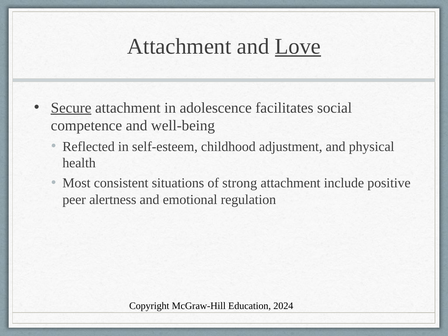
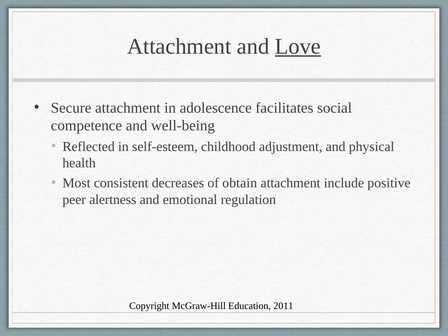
Secure underline: present -> none
situations: situations -> decreases
strong: strong -> obtain
2024: 2024 -> 2011
